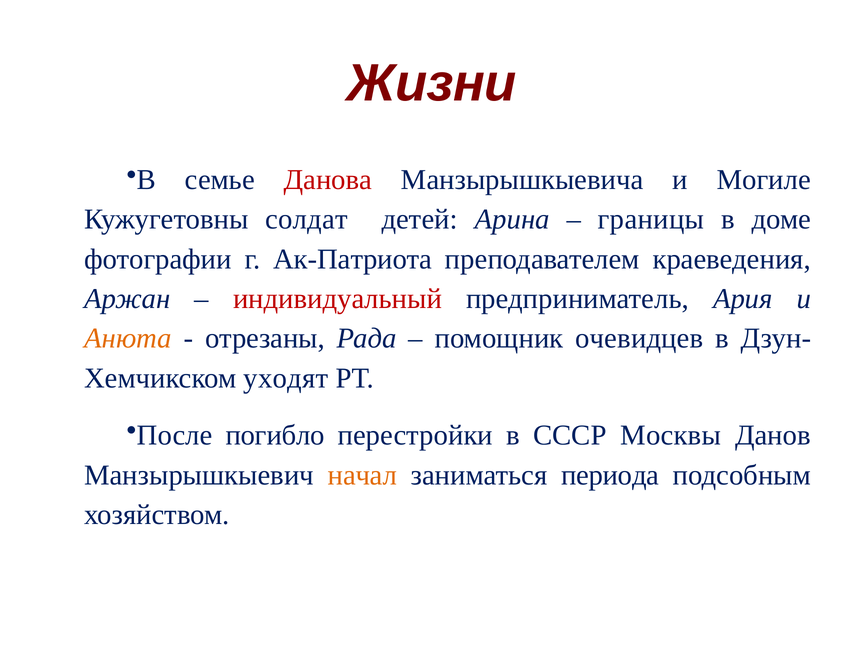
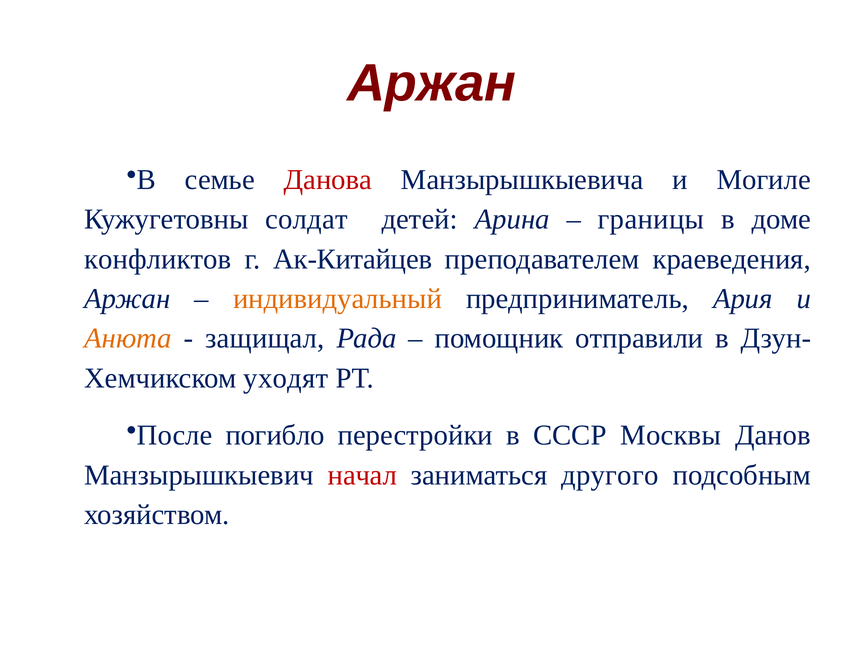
Жизни at (432, 84): Жизни -> Аржан
фотографии: фотографии -> конфликтов
Ак-Патриота: Ак-Патриота -> Ак-Китайцев
индивидуальный colour: red -> orange
отрезаны: отрезаны -> защищал
очевидцев: очевидцев -> отправили
начал colour: orange -> red
периода: периода -> другого
